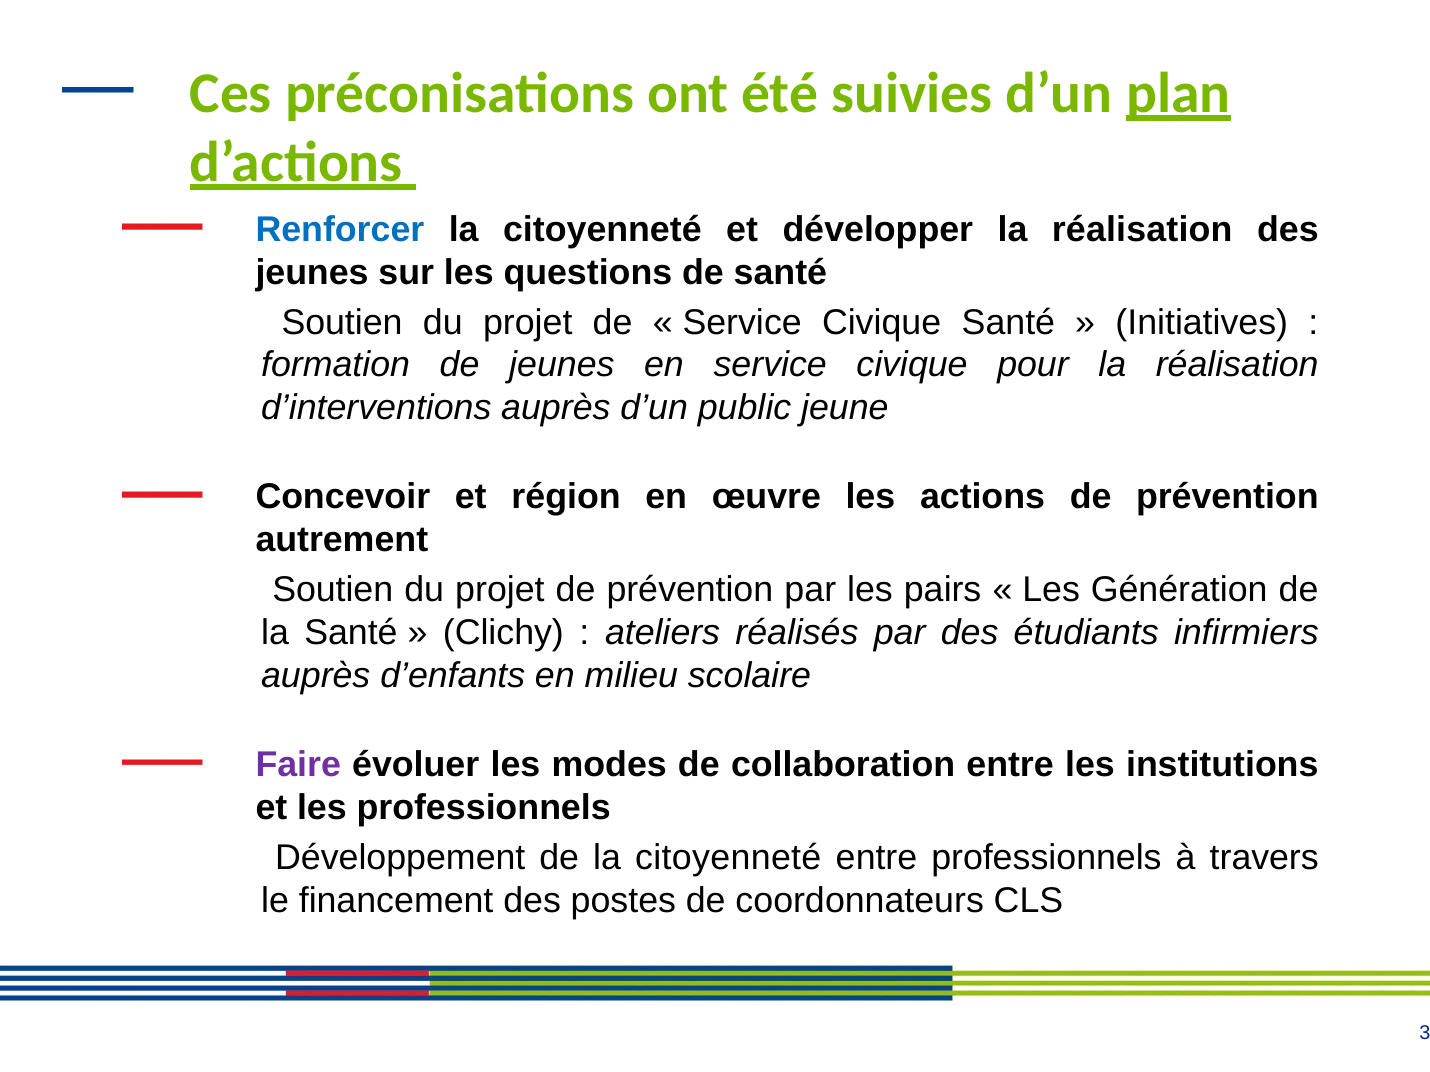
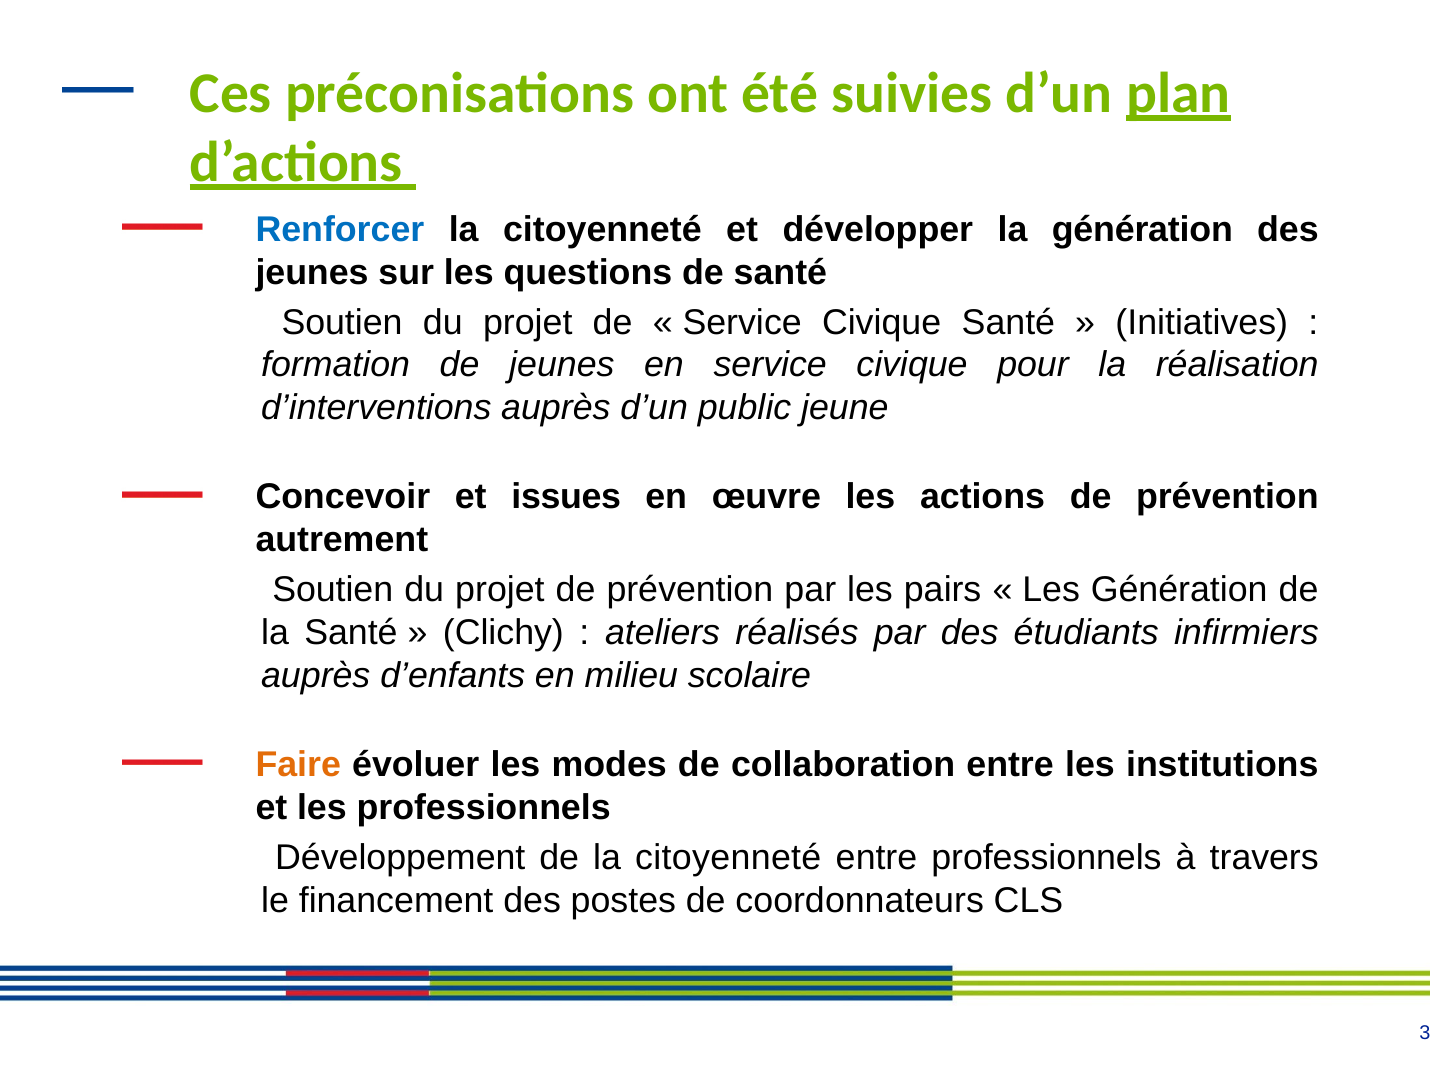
développer la réalisation: réalisation -> génération
région: région -> issues
Faire colour: purple -> orange
